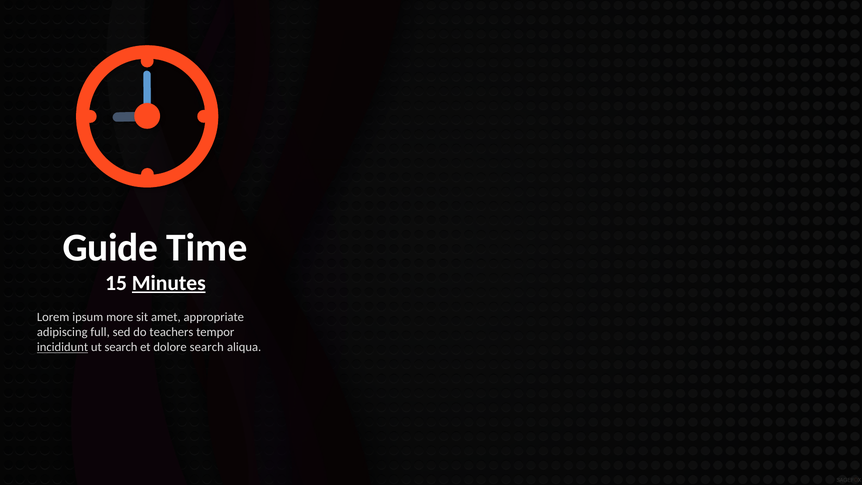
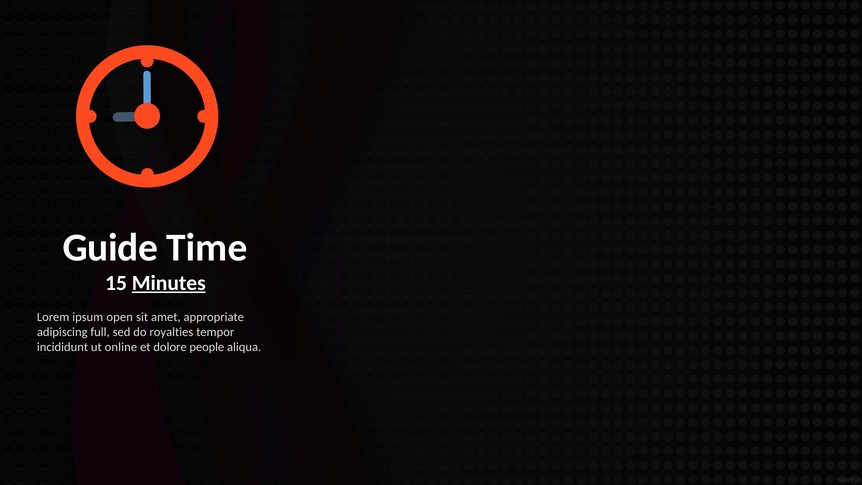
more: more -> open
teachers: teachers -> royalties
incididunt underline: present -> none
ut search: search -> online
dolore search: search -> people
